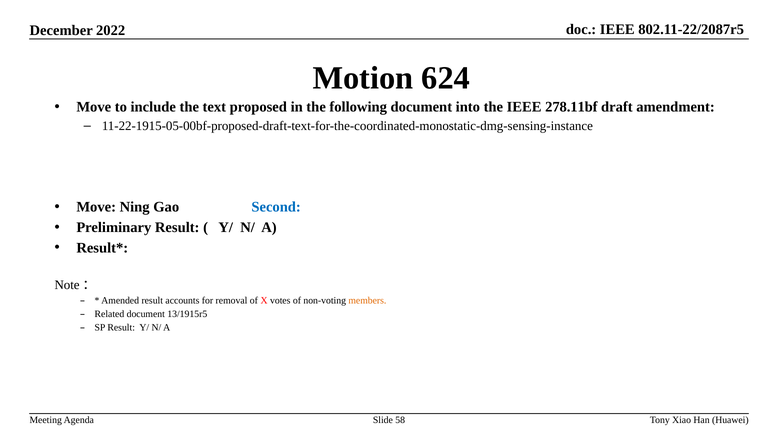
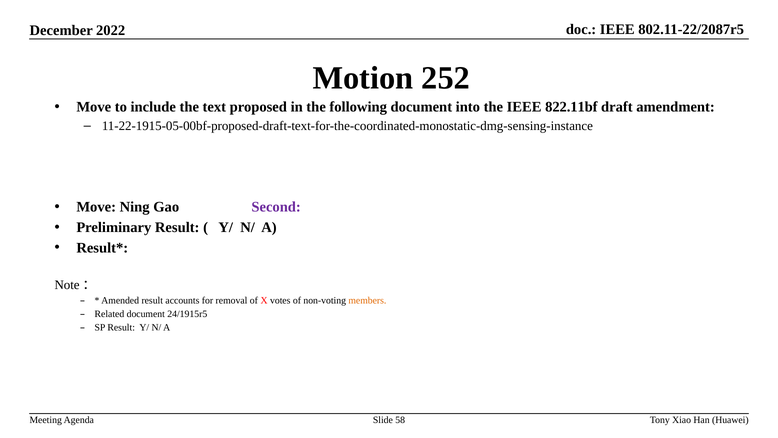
624: 624 -> 252
278.11bf: 278.11bf -> 822.11bf
Second colour: blue -> purple
13/1915r5: 13/1915r5 -> 24/1915r5
